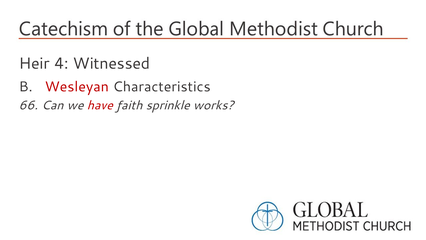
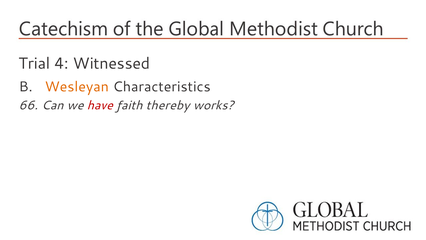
Heir: Heir -> Trial
Wesleyan colour: red -> orange
sprinkle: sprinkle -> thereby
